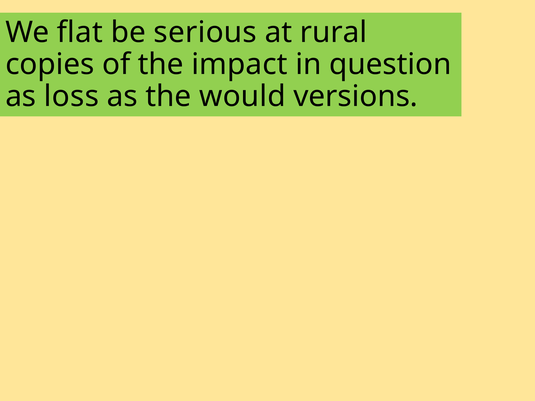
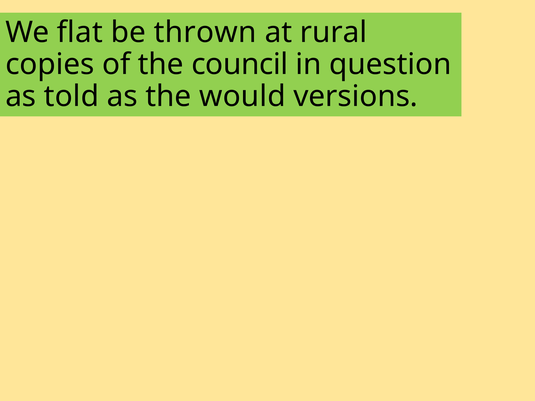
serious: serious -> thrown
impact: impact -> council
loss: loss -> told
